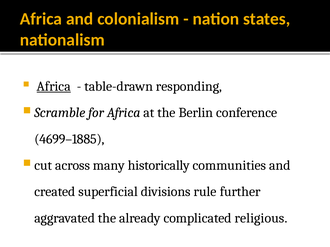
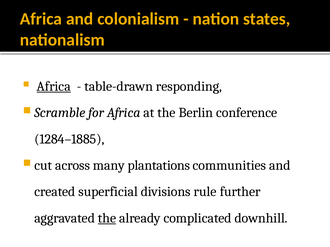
4699–1885: 4699–1885 -> 1284–1885
historically: historically -> plantations
the at (107, 218) underline: none -> present
religious: religious -> downhill
